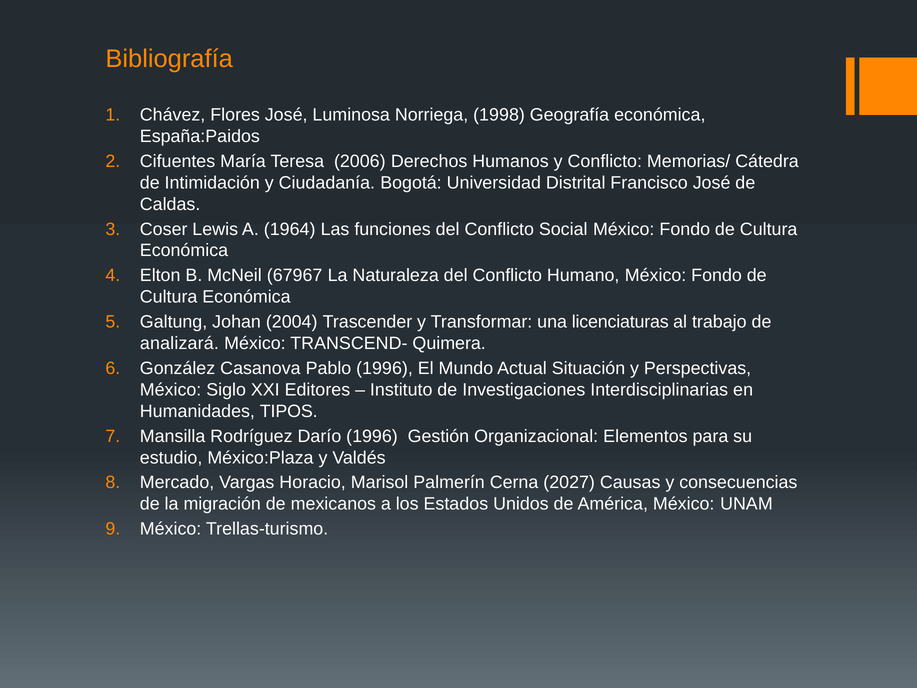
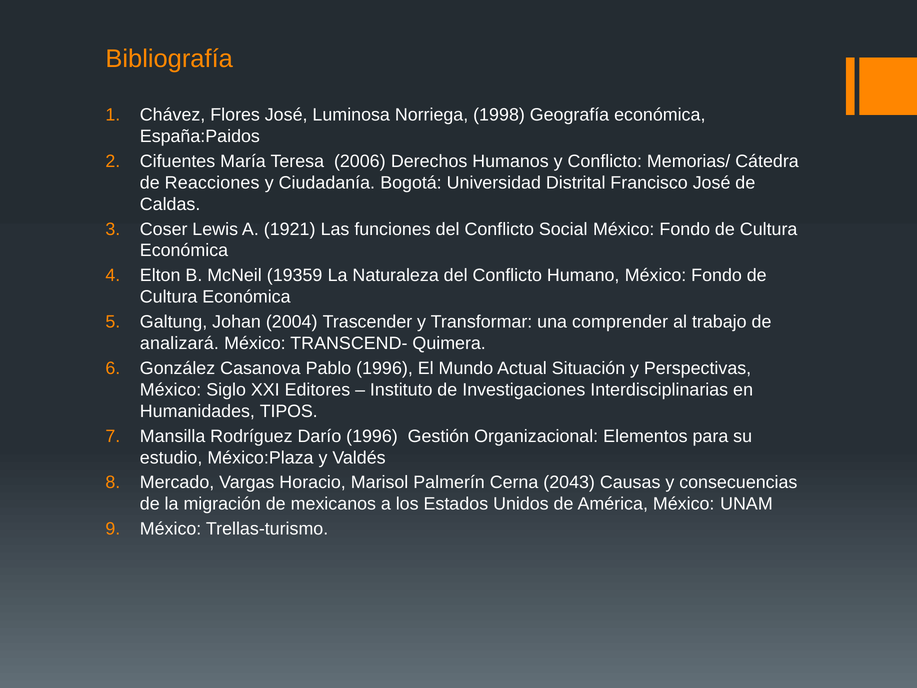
Intimidación: Intimidación -> Reacciones
1964: 1964 -> 1921
67967: 67967 -> 19359
licenciaturas: licenciaturas -> comprender
2027: 2027 -> 2043
